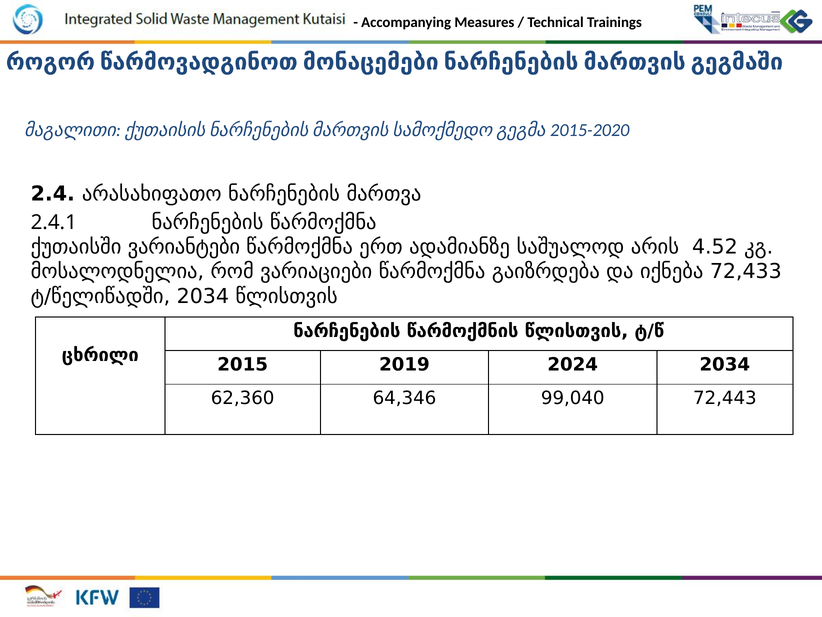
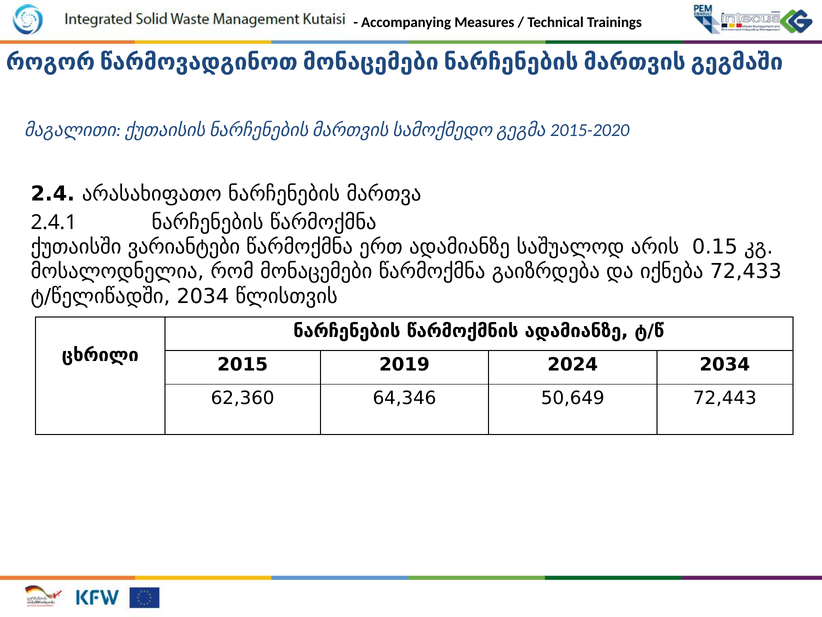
4.52: 4.52 -> 0.15
ვარიაციები: ვარიაციები -> მონაცემები
წარმოქმნის წლისთვის: წლისთვის -> ადამიანზე
99,040: 99,040 -> 50,649
